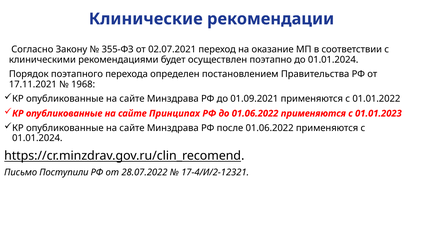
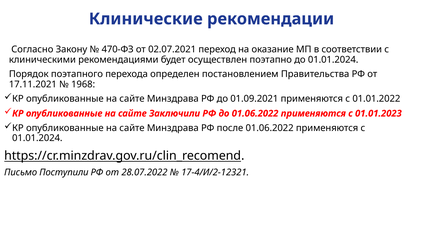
355-ФЗ: 355-ФЗ -> 470-ФЗ
Принципах: Принципах -> Заключили
